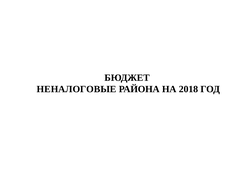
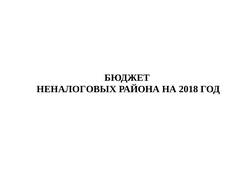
НЕНАЛОГОВЫЕ: НЕНАЛОГОВЫЕ -> НЕНАЛОГОВЫХ
